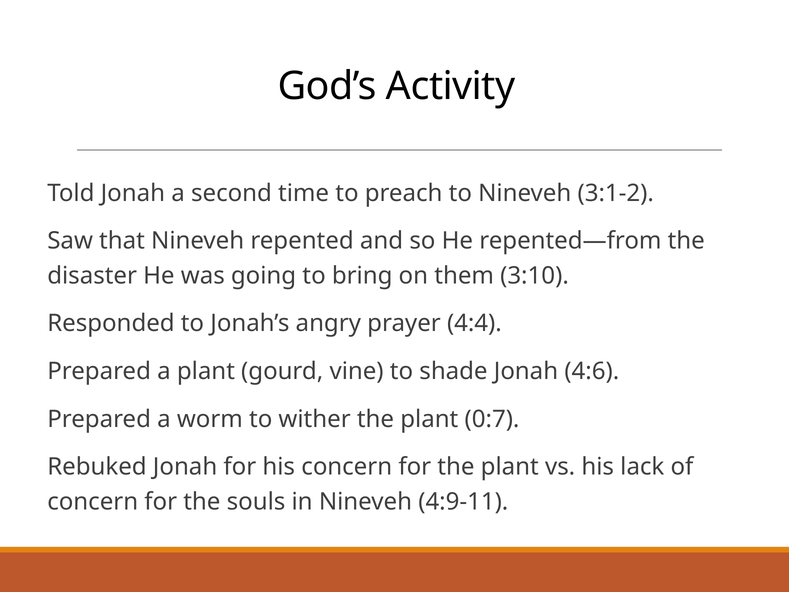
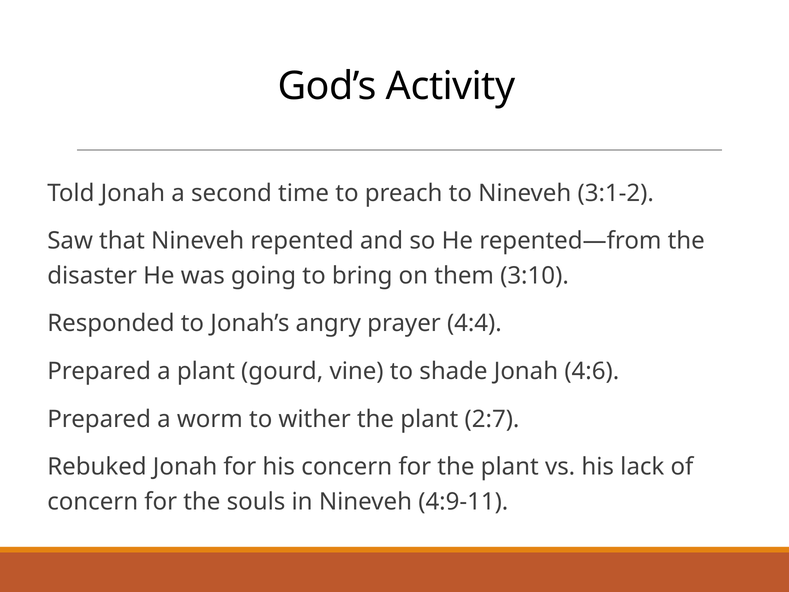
0:7: 0:7 -> 2:7
